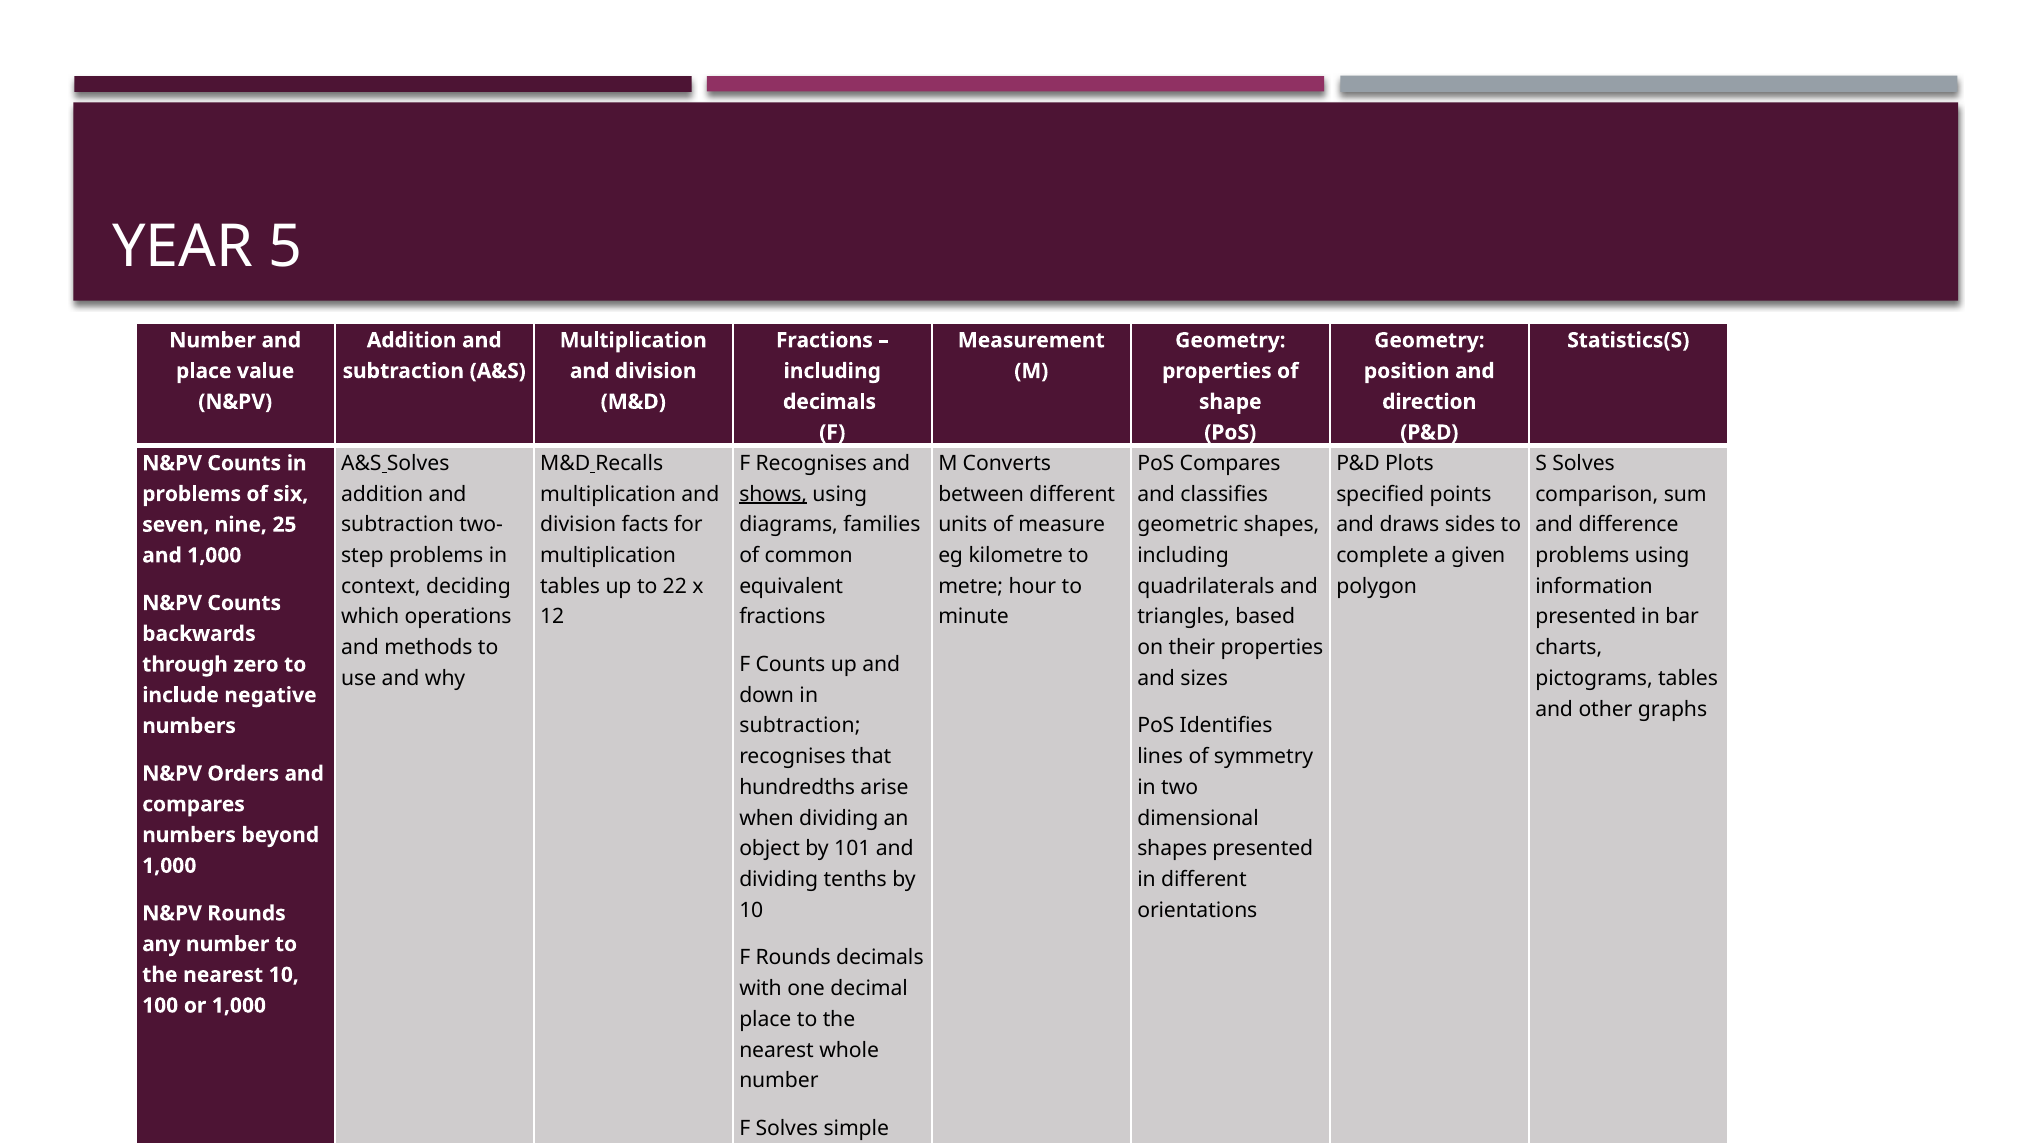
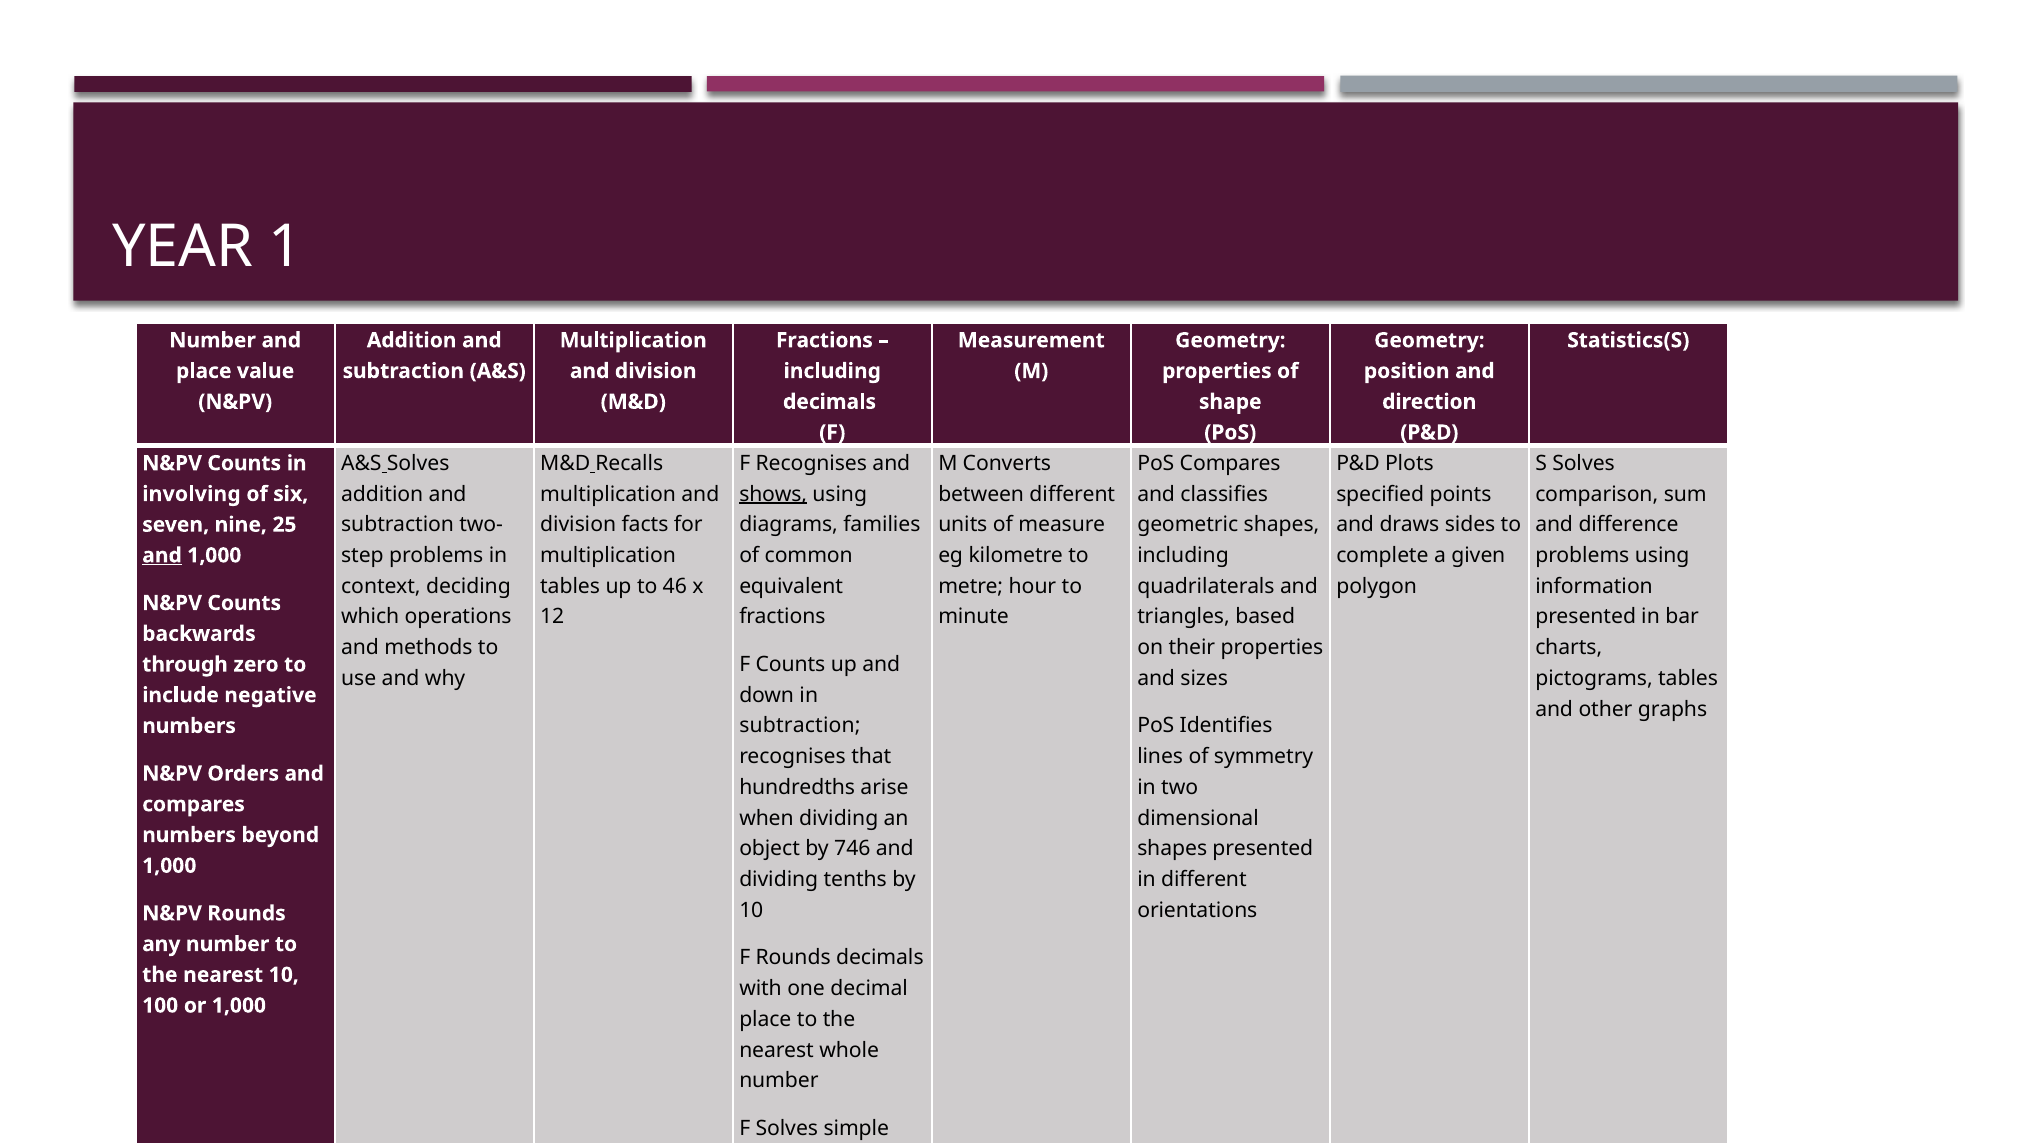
5: 5 -> 1
problems at (192, 494): problems -> involving
and at (162, 555) underline: none -> present
22: 22 -> 46
101: 101 -> 746
